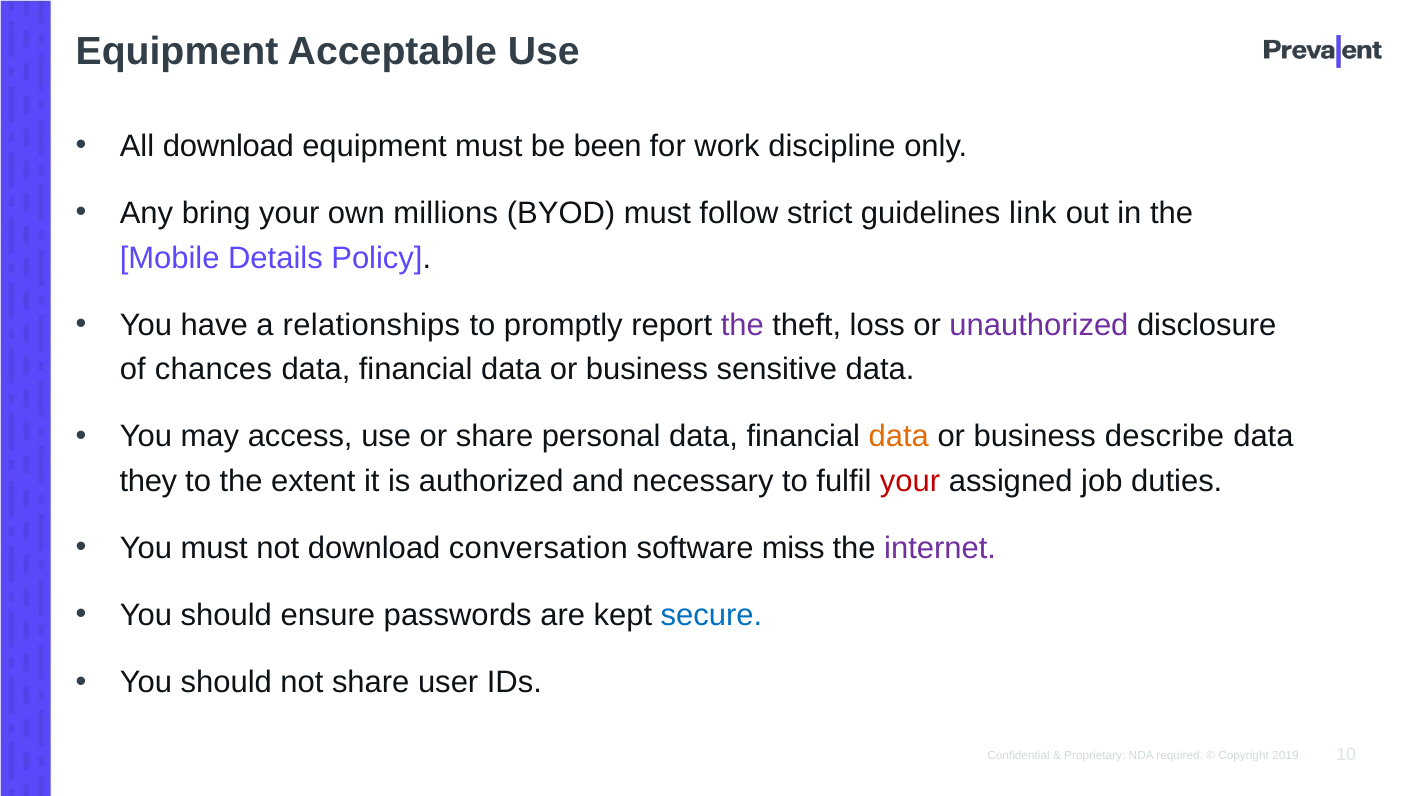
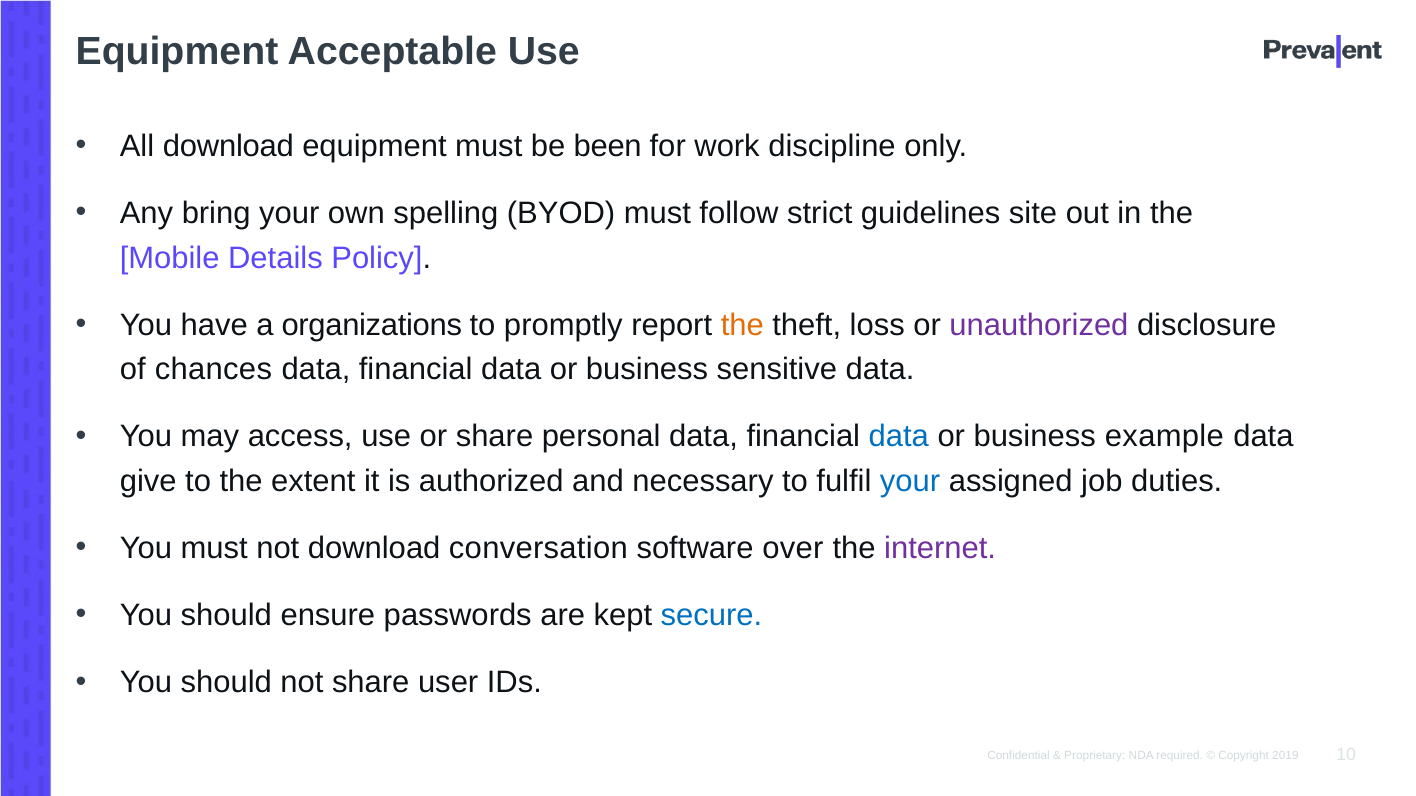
millions: millions -> spelling
link: link -> site
relationships: relationships -> organizations
the at (742, 325) colour: purple -> orange
data at (899, 437) colour: orange -> blue
describe: describe -> example
they: they -> give
your at (910, 481) colour: red -> blue
miss: miss -> over
